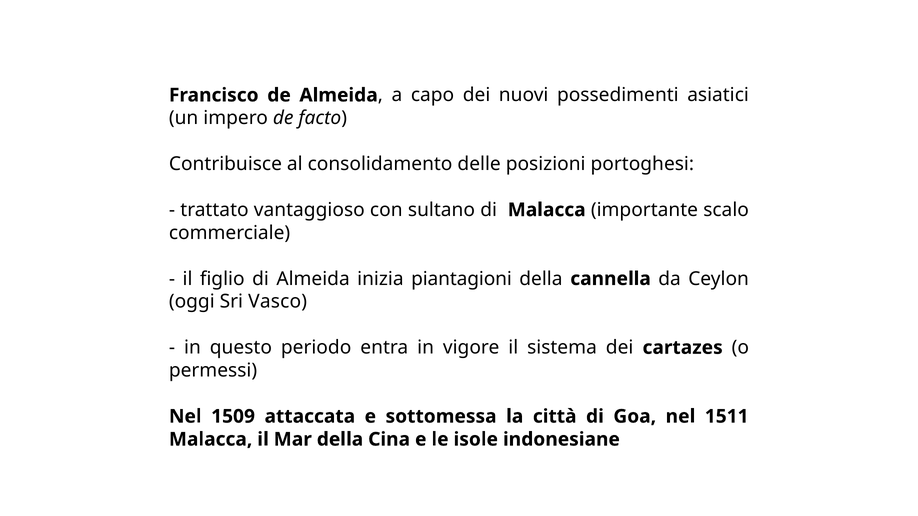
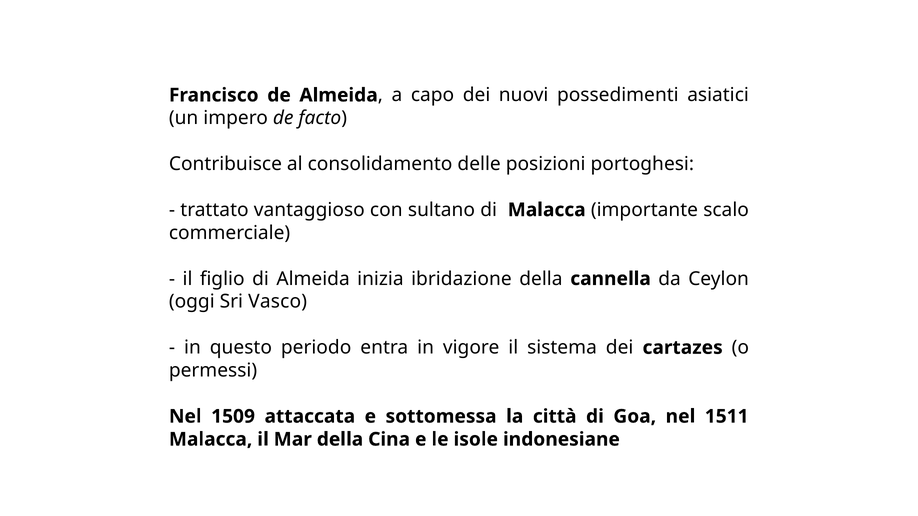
piantagioni: piantagioni -> ibridazione
